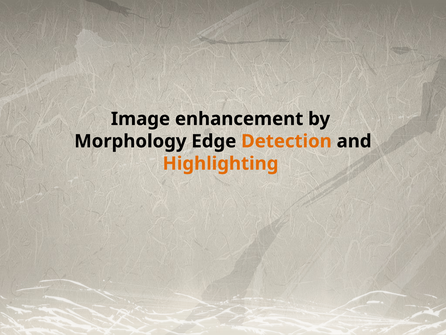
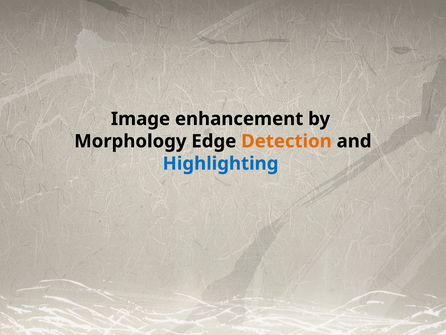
Highlighting colour: orange -> blue
